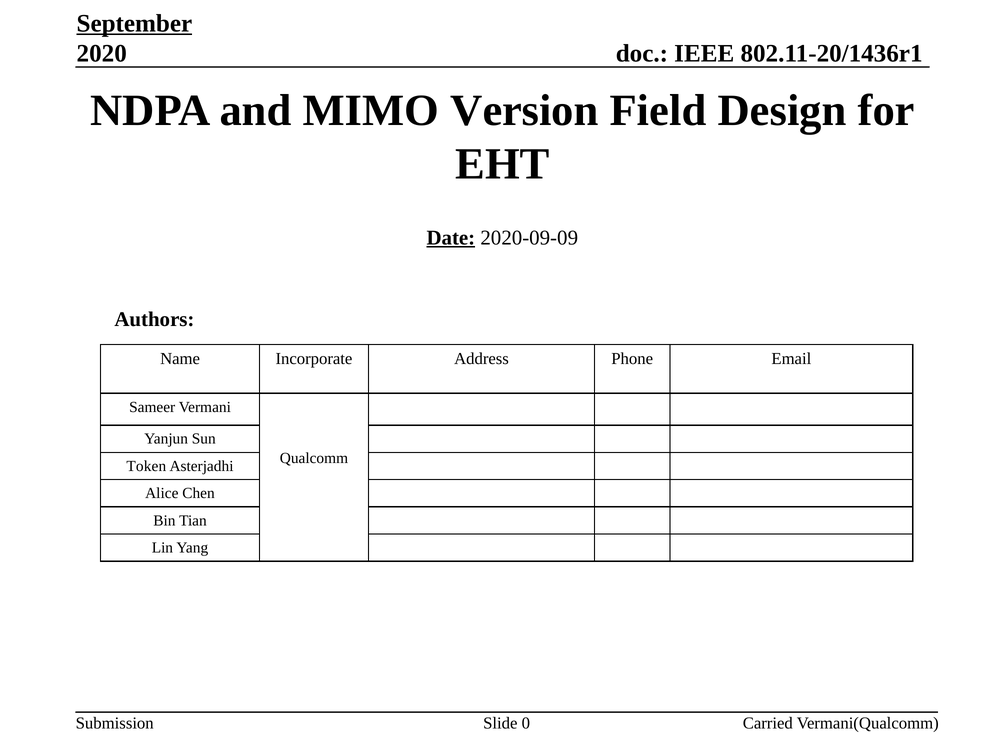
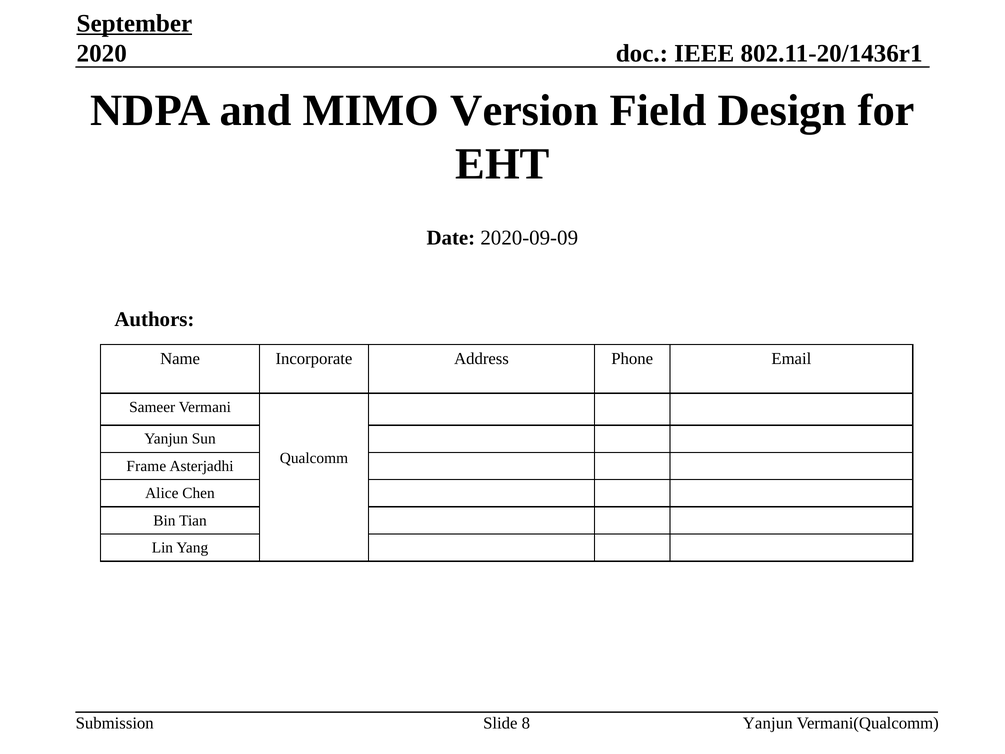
Date underline: present -> none
Token: Token -> Frame
0: 0 -> 8
Carried at (768, 723): Carried -> Yanjun
